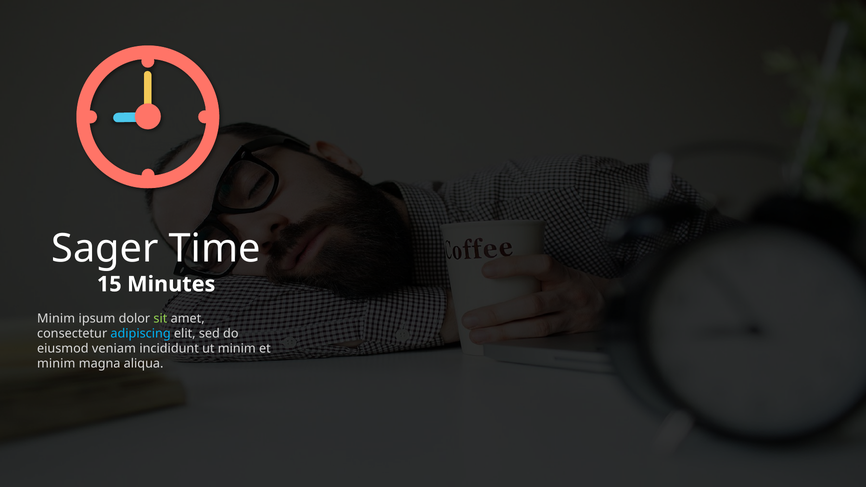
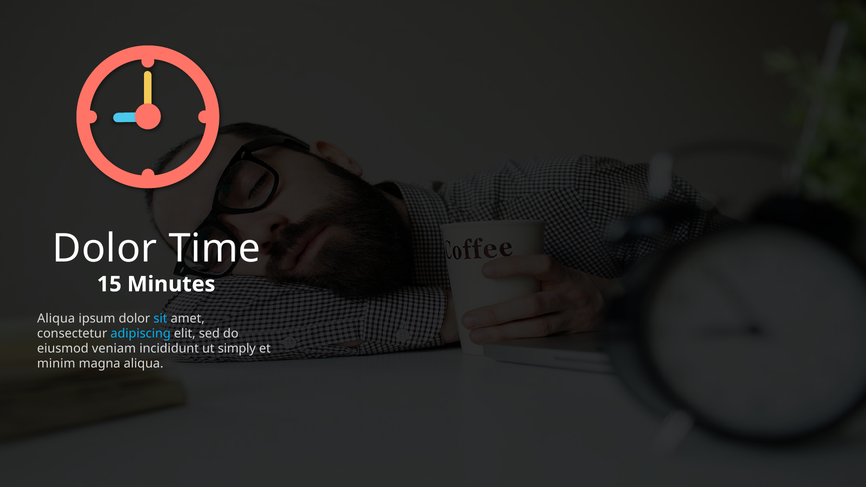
Sager at (105, 249): Sager -> Dolor
Minim at (56, 318): Minim -> Aliqua
sit colour: light green -> light blue
ut minim: minim -> simply
